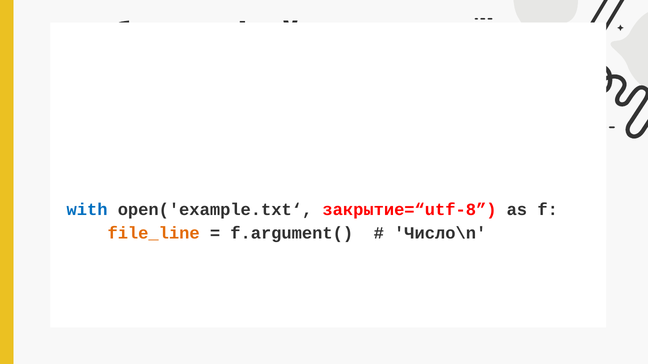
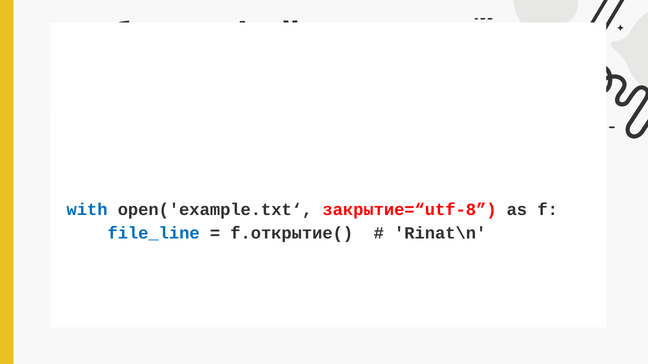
file_line colour: orange -> blue
f.argument(: f.argument( -> f.открытие(
Число\n: Число\n -> Rinat\n
